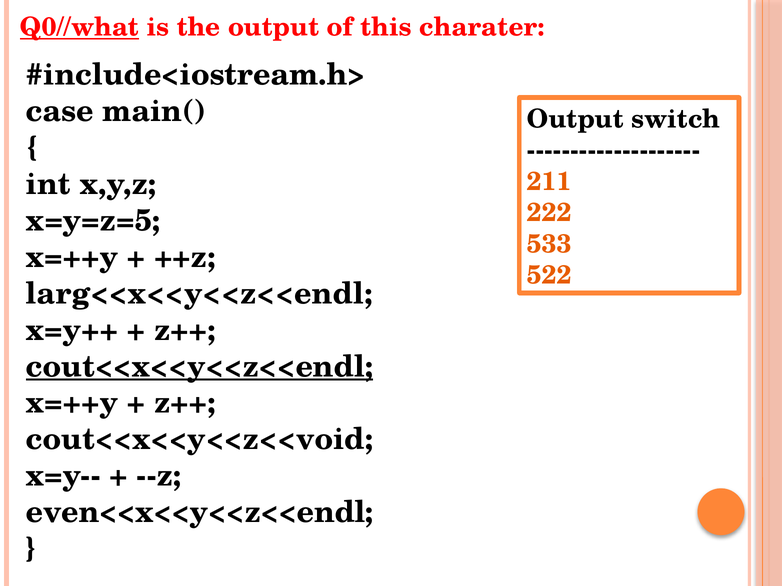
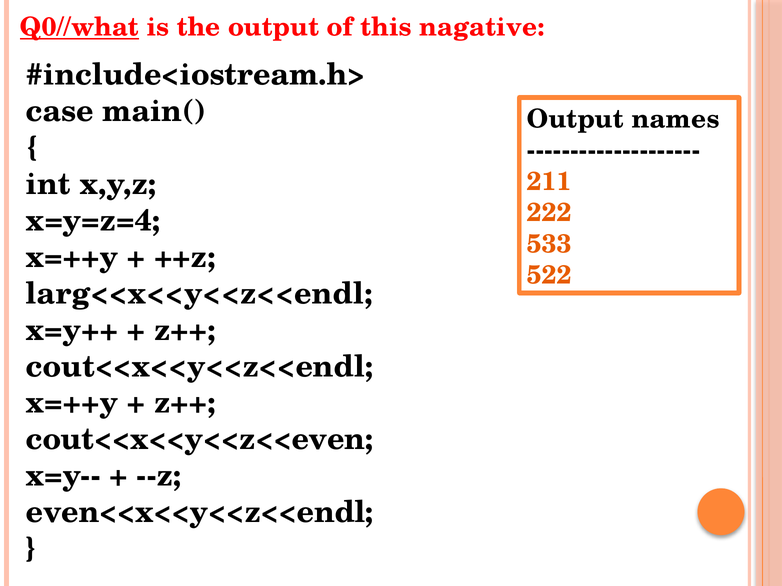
charater: charater -> nagative
switch: switch -> names
x=y=z=5: x=y=z=5 -> x=y=z=4
cout<<x<<y<<z<<endl underline: present -> none
cout<<x<<y<<z<<void: cout<<x<<y<<z<<void -> cout<<x<<y<<z<<even
